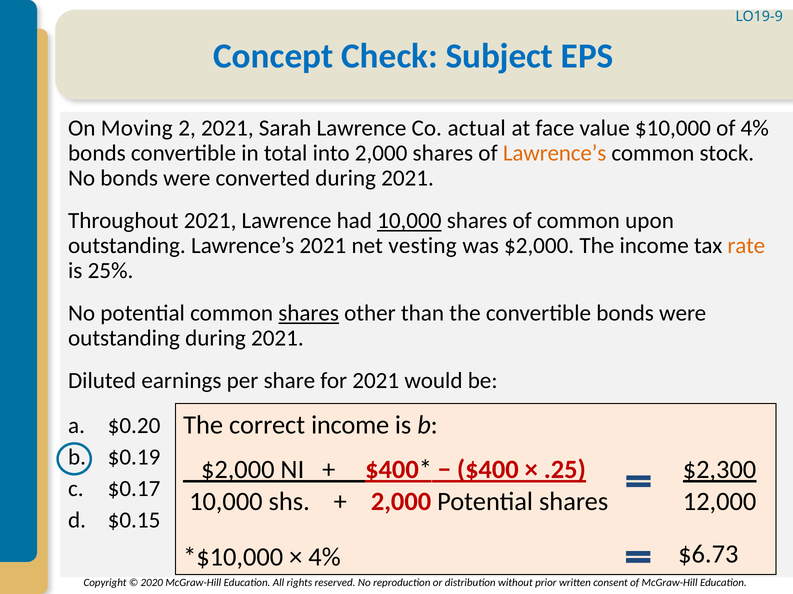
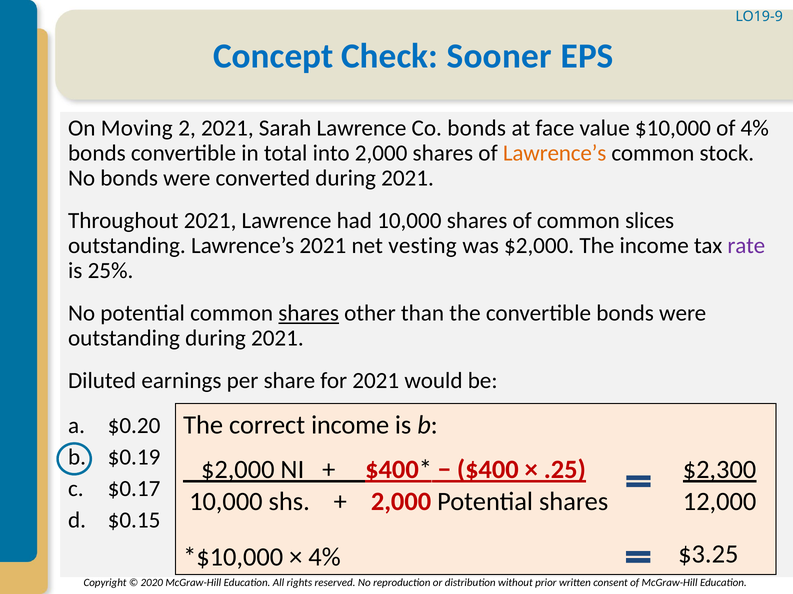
Subject: Subject -> Sooner
Co actual: actual -> bonds
10,000 at (409, 221) underline: present -> none
upon: upon -> slices
rate colour: orange -> purple
$6.73: $6.73 -> $3.25
